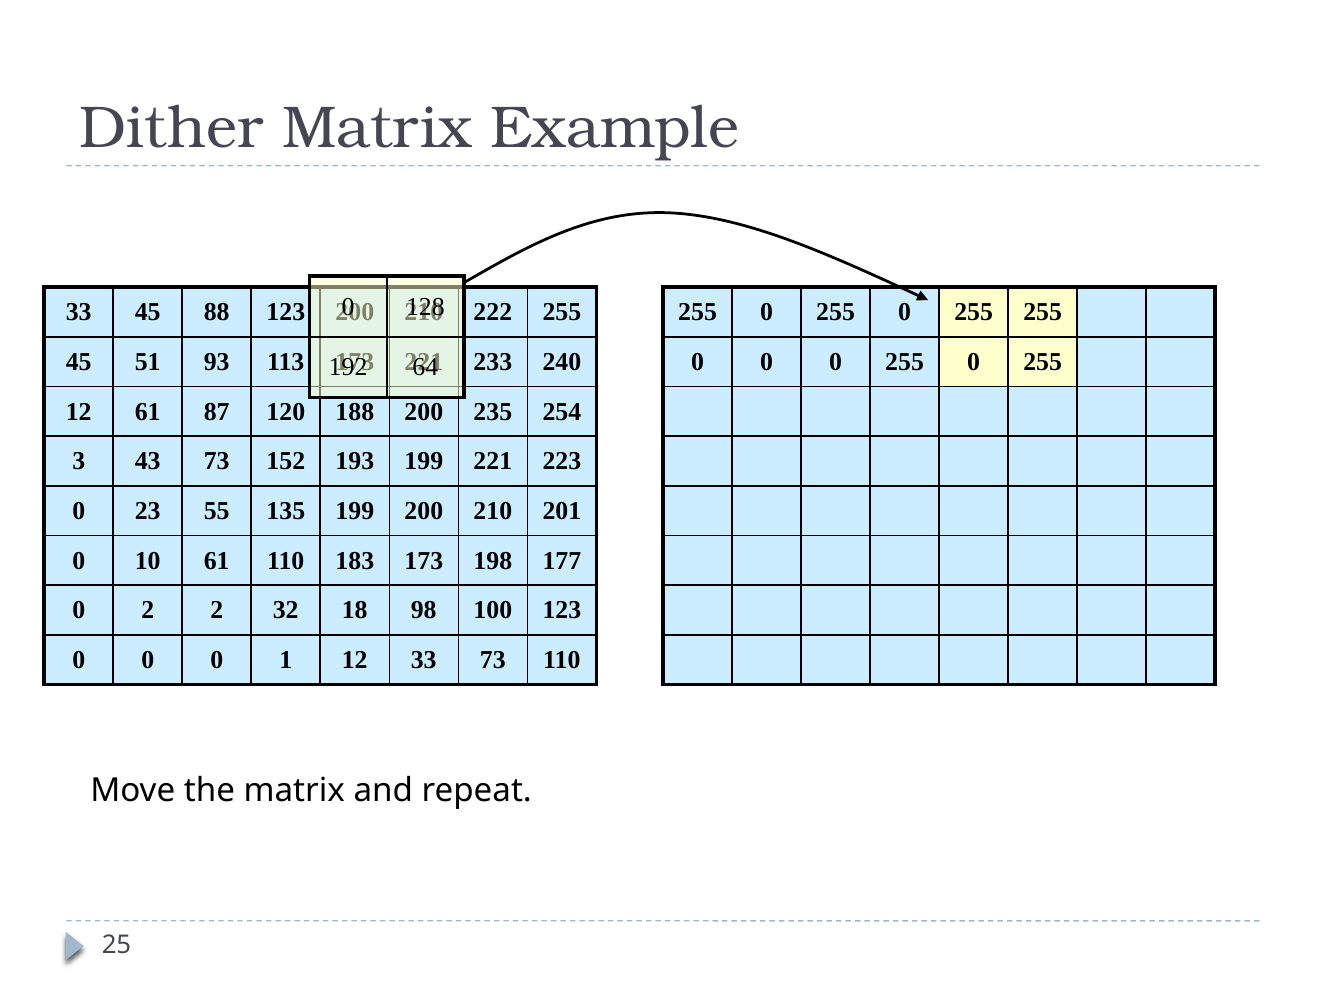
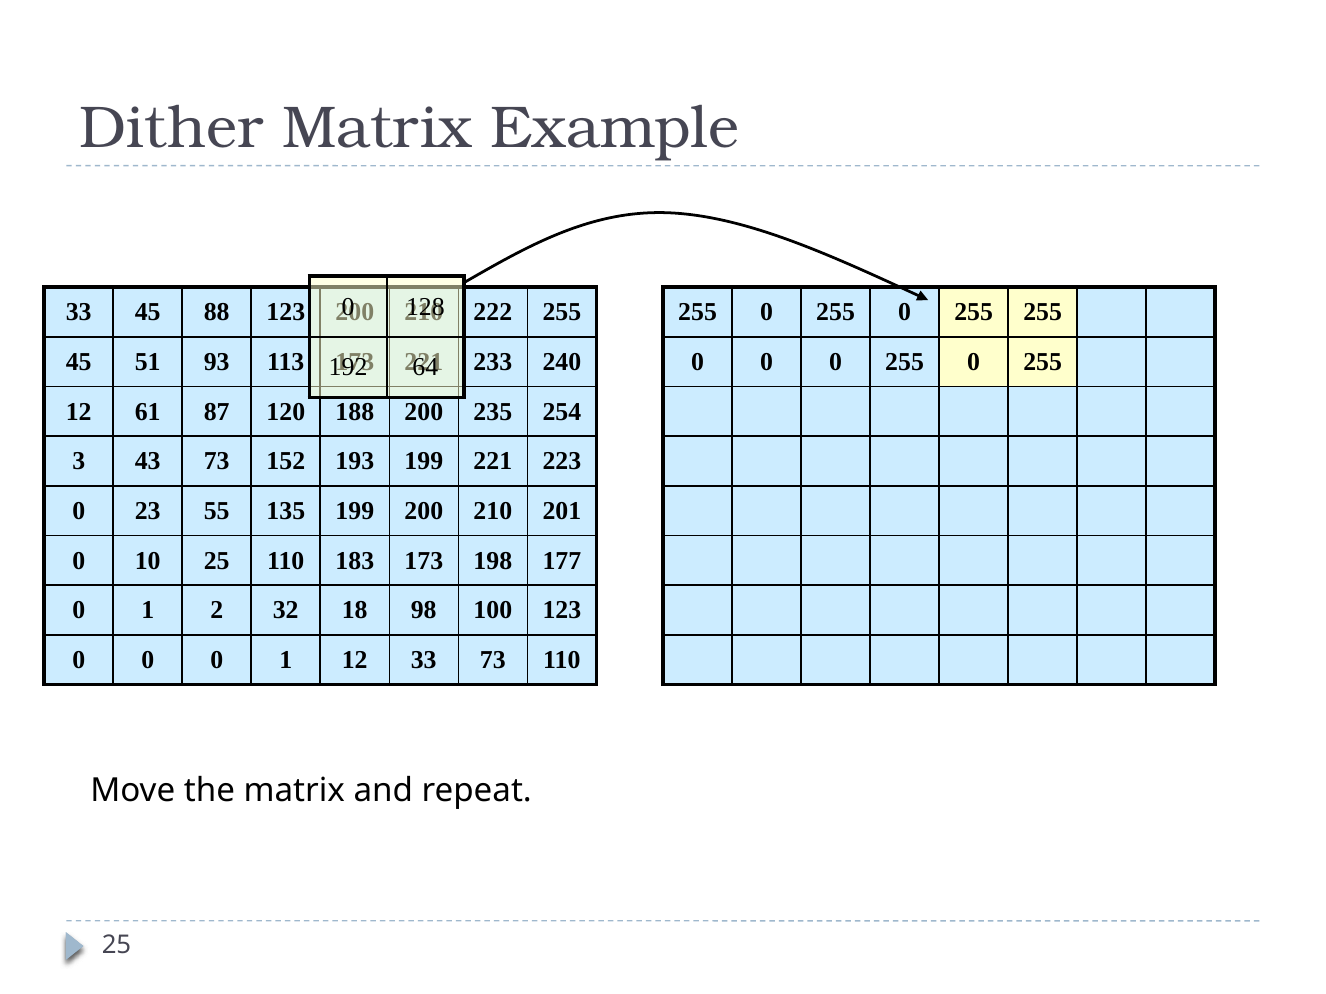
10 61: 61 -> 25
2 at (148, 611): 2 -> 1
